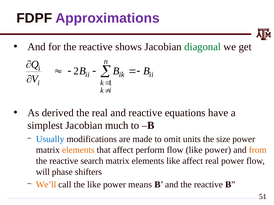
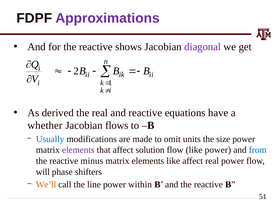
diagonal colour: green -> purple
simplest: simplest -> whether
much: much -> flows
elements at (78, 150) colour: orange -> purple
perform: perform -> solution
from colour: orange -> blue
search: search -> minus
the like: like -> line
means: means -> within
